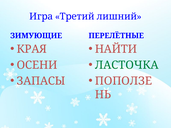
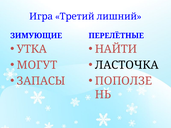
КРАЯ: КРАЯ -> УТКА
ОСЕНИ: ОСЕНИ -> МОГУТ
ЛАСТОЧКА colour: green -> black
